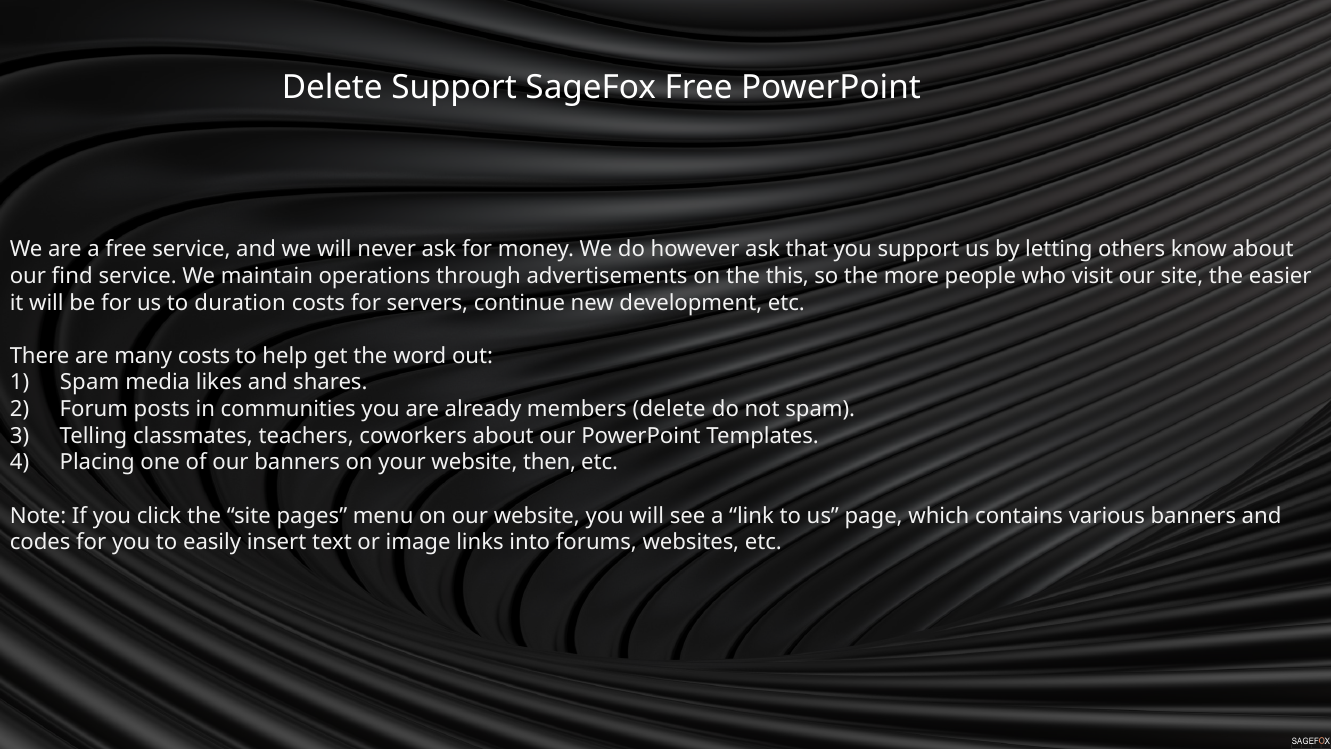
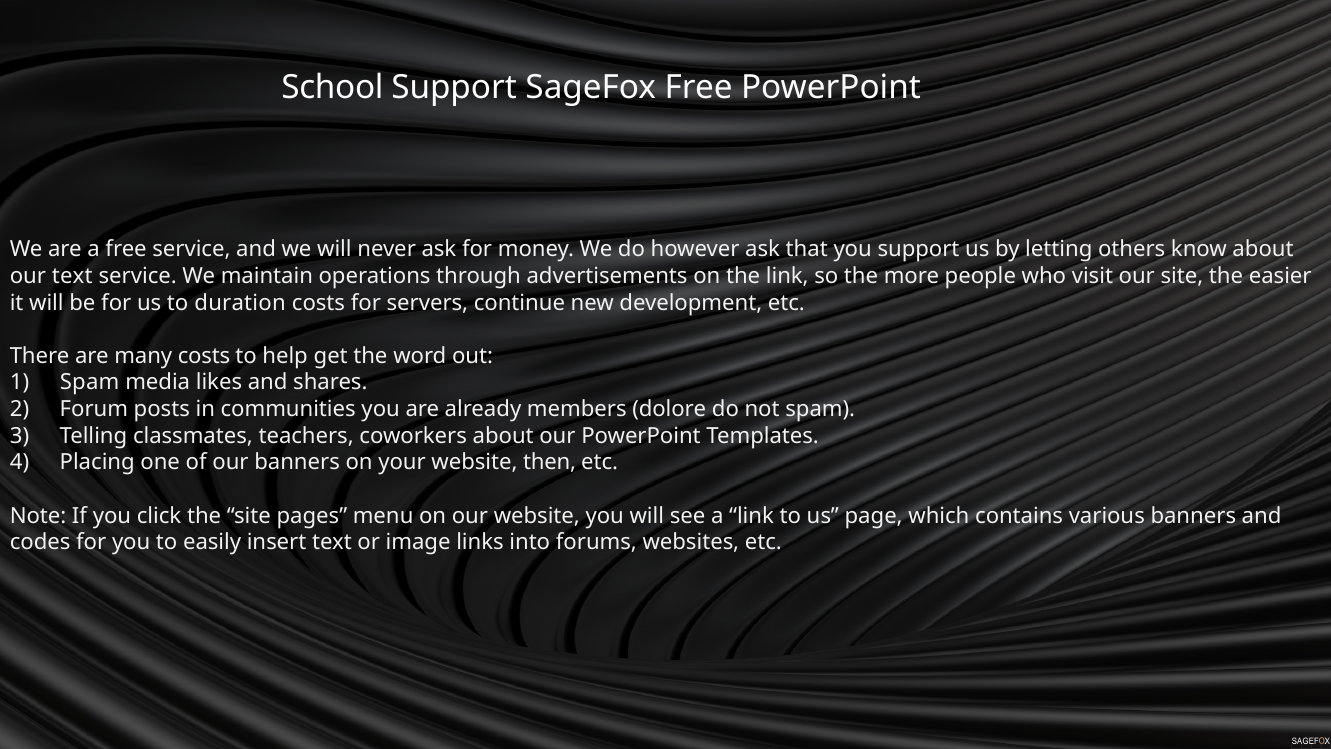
Delete at (332, 87): Delete -> School
our find: find -> text
the this: this -> link
members delete: delete -> dolore
